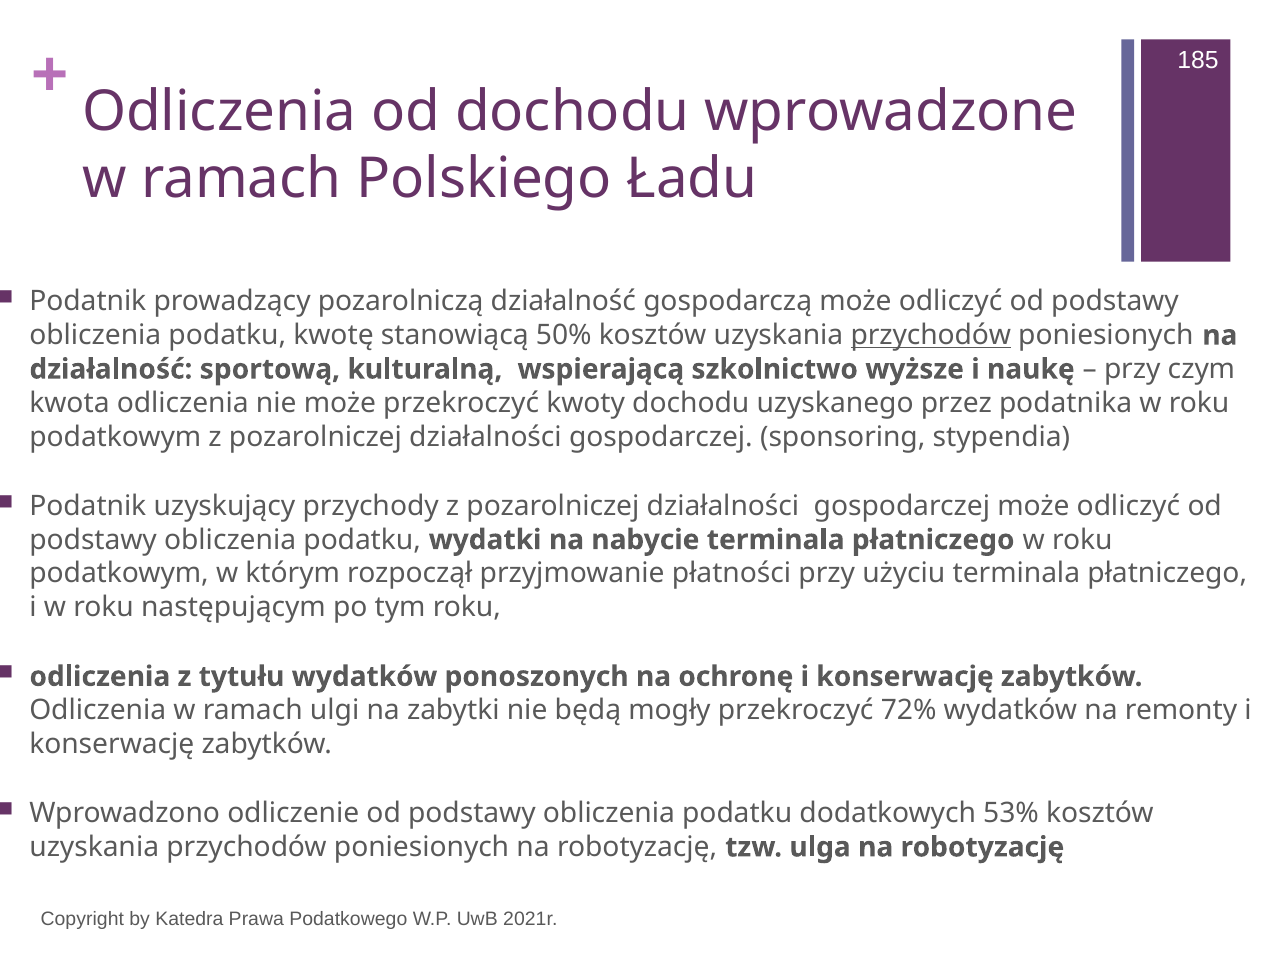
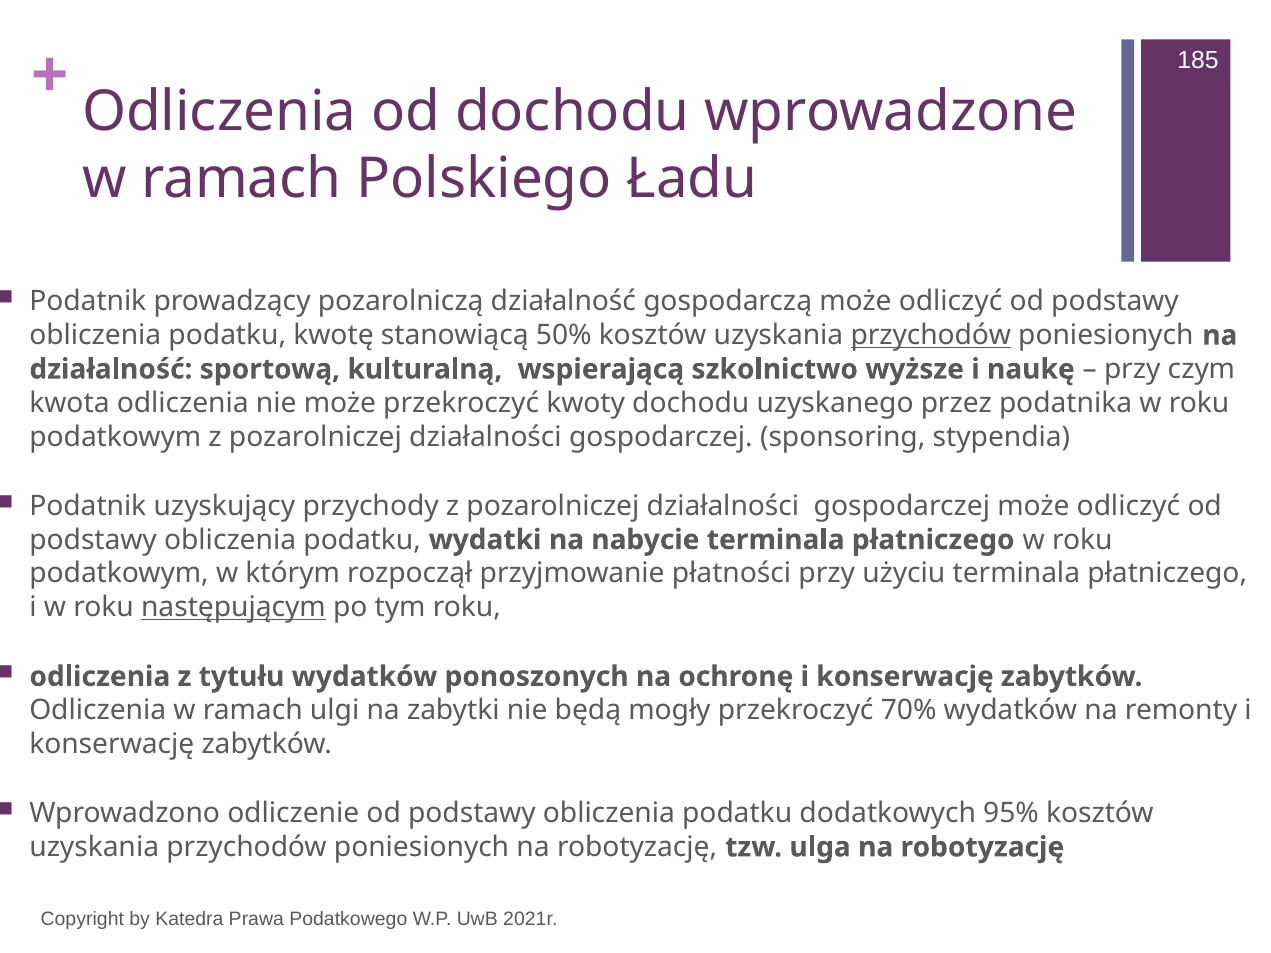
następującym underline: none -> present
72%: 72% -> 70%
53%: 53% -> 95%
